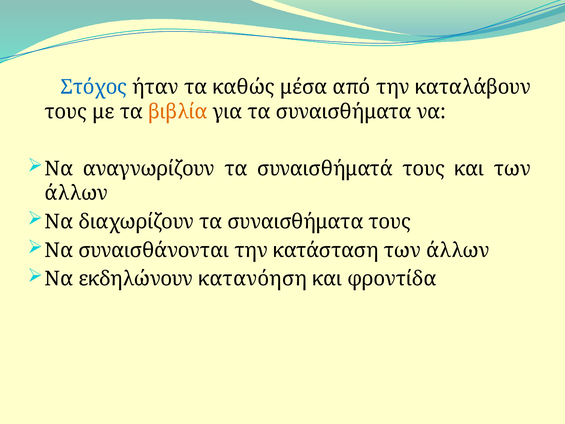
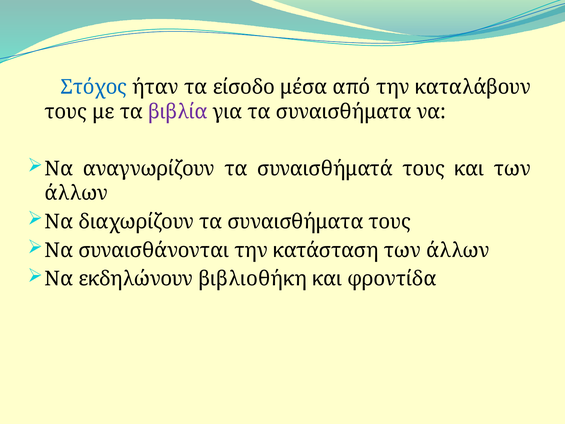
καθώς: καθώς -> είσοδο
βιβλία colour: orange -> purple
κατανόηση: κατανόηση -> βιβλιοθήκη
